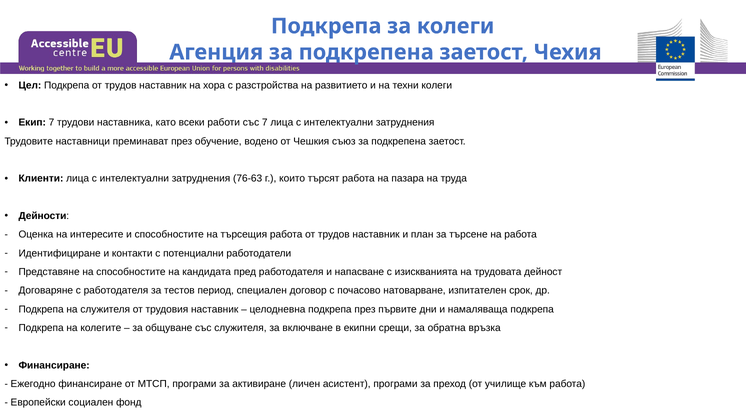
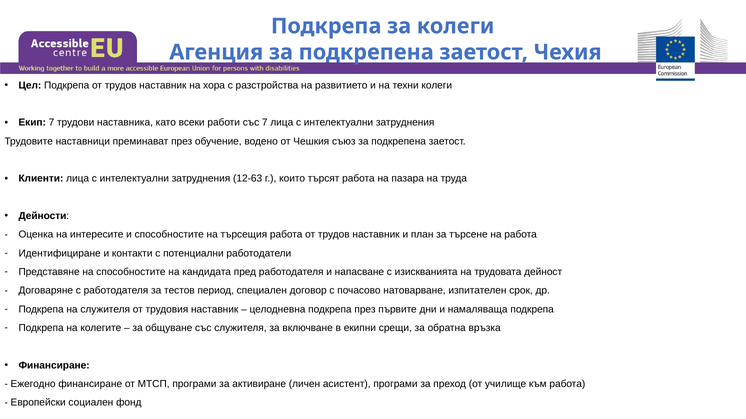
76-63: 76-63 -> 12-63
